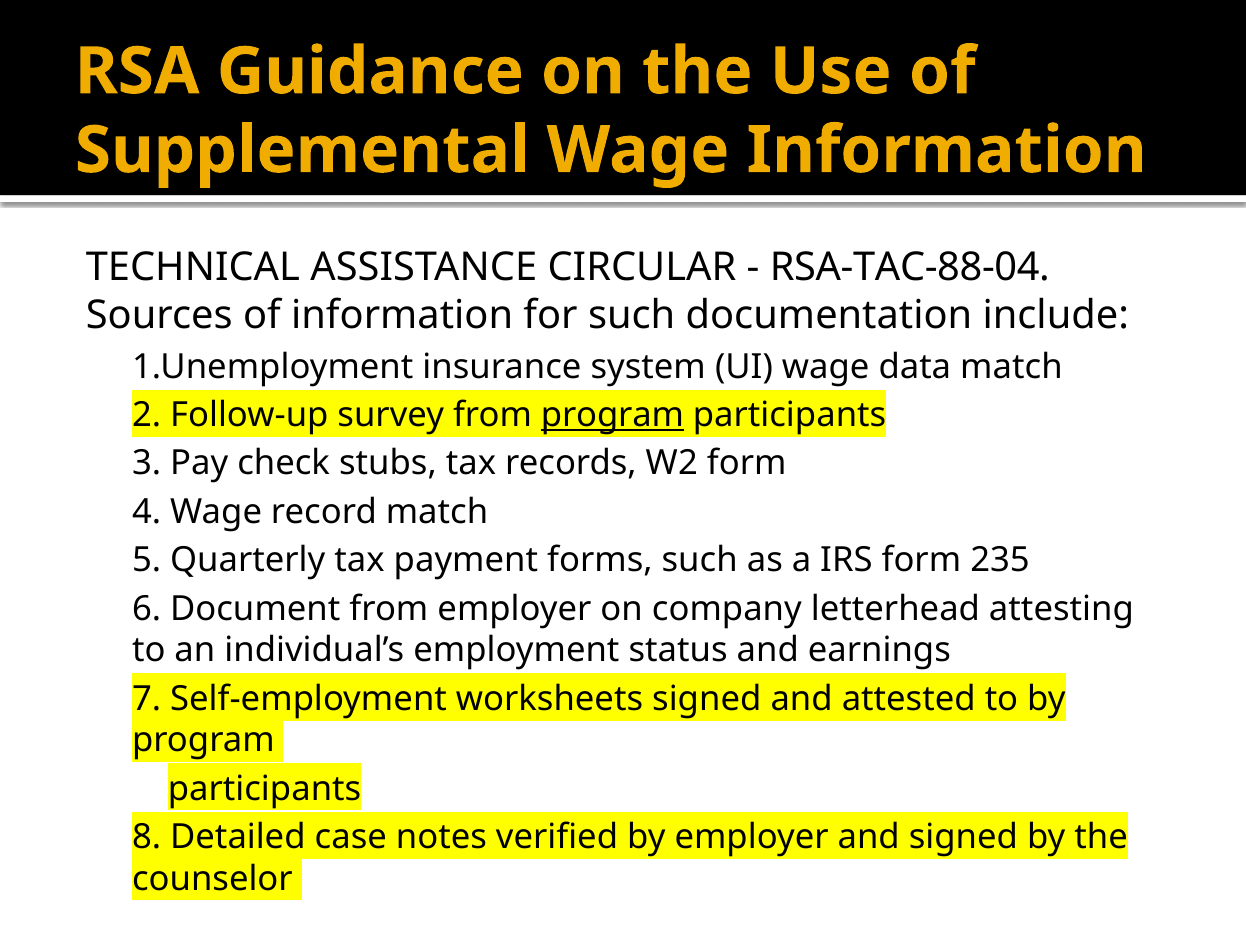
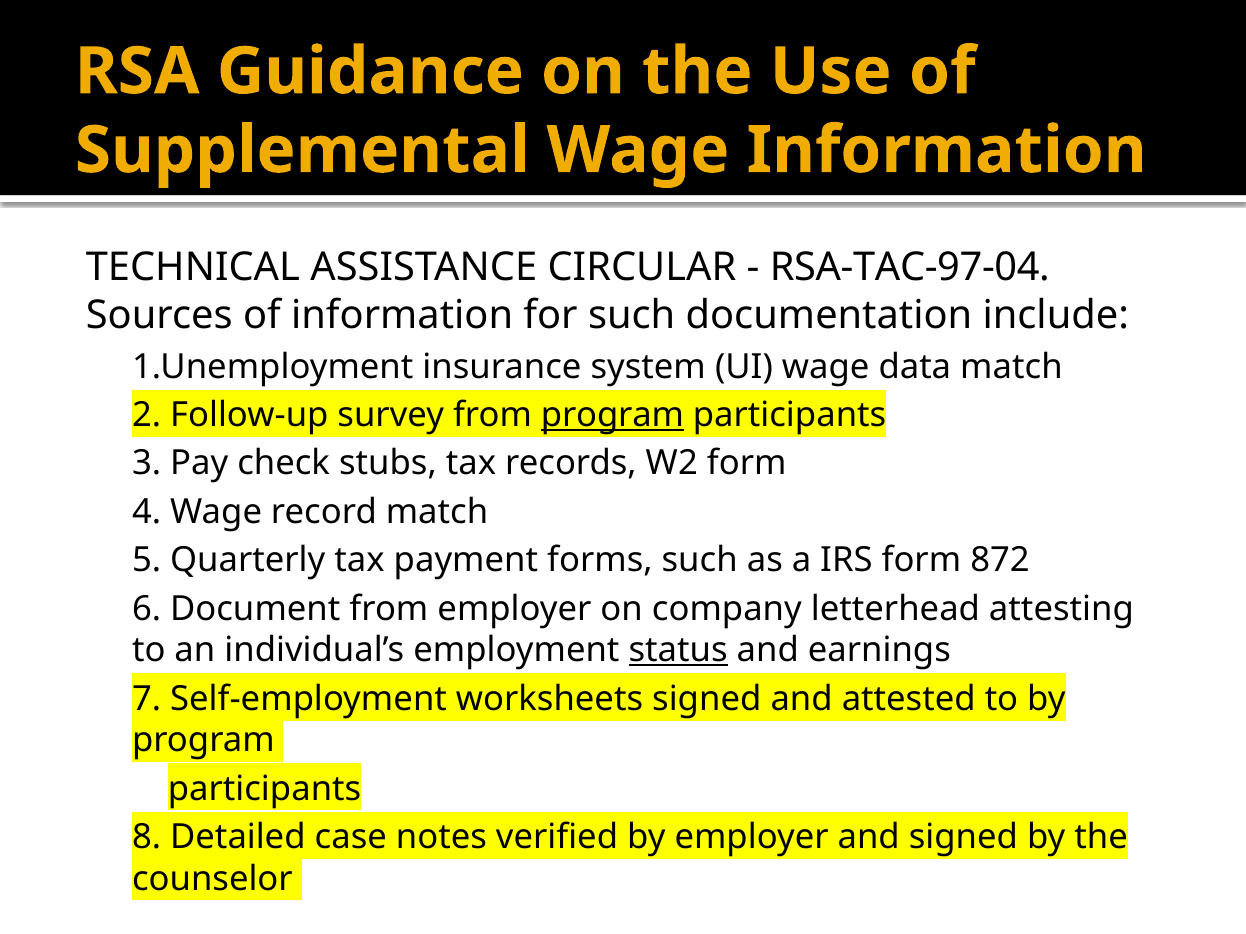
RSA-TAC-88-04: RSA-TAC-88-04 -> RSA-TAC-97-04
235: 235 -> 872
status underline: none -> present
